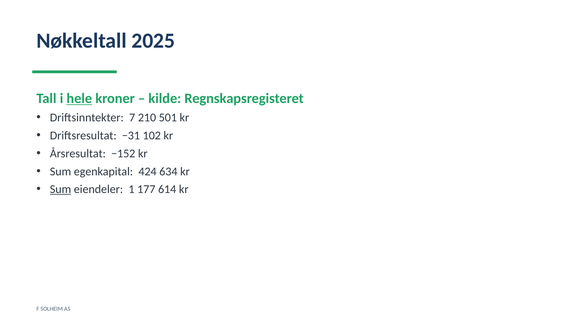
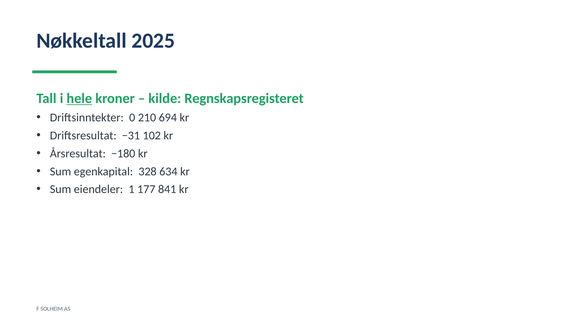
7: 7 -> 0
501: 501 -> 694
−152: −152 -> −180
424: 424 -> 328
Sum at (61, 189) underline: present -> none
614: 614 -> 841
